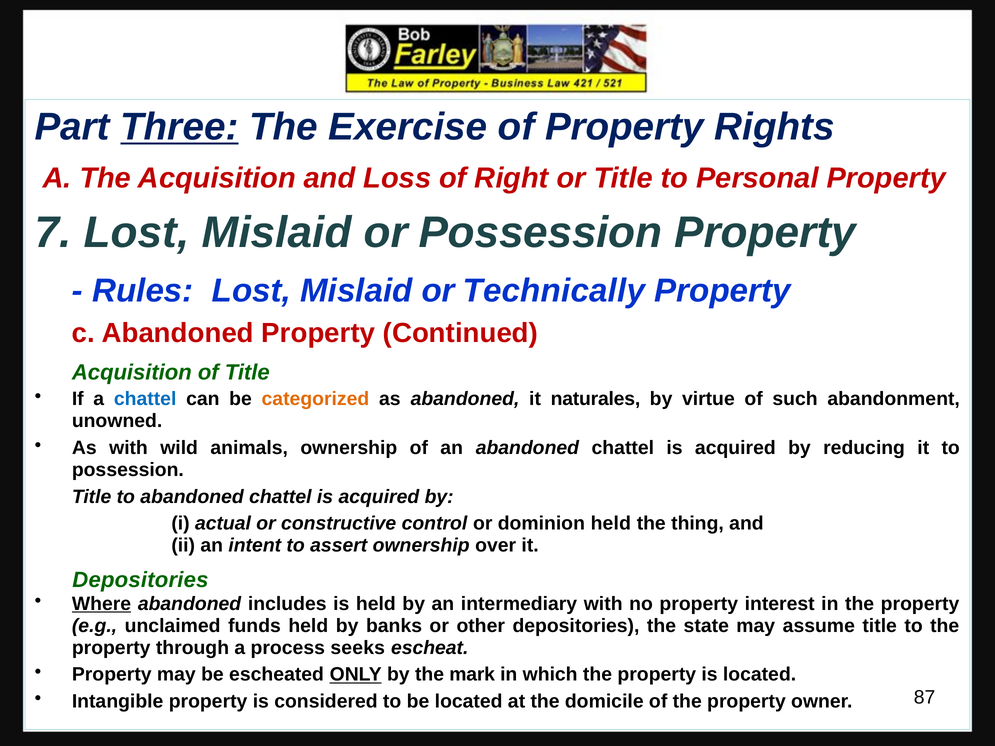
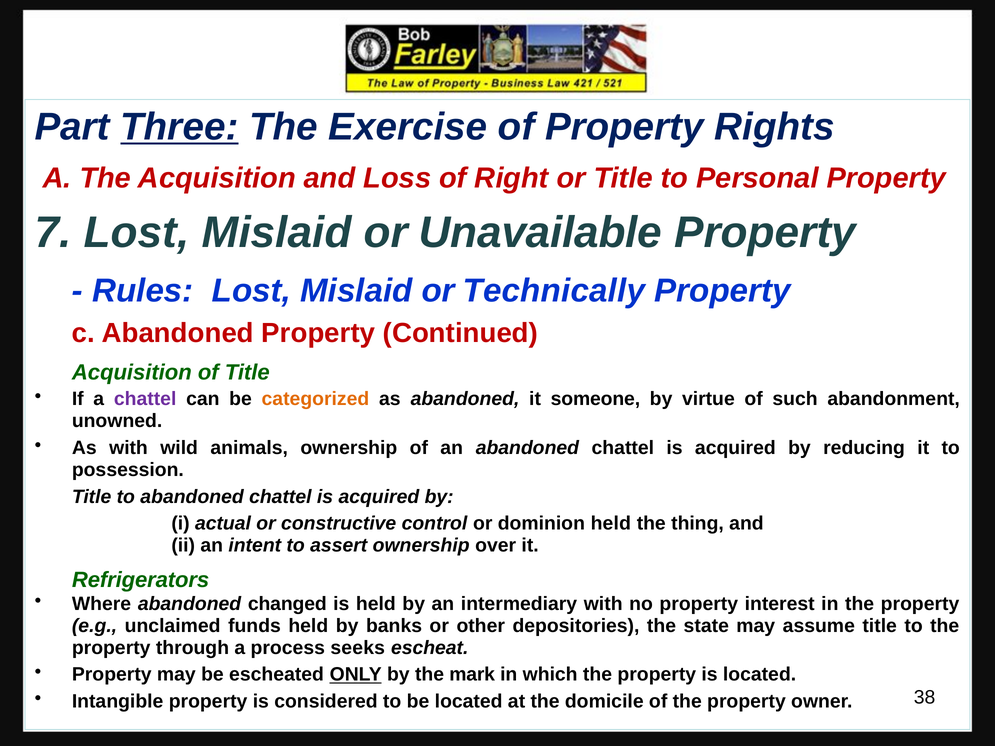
or Possession: Possession -> Unavailable
chattel at (145, 399) colour: blue -> purple
naturales: naturales -> someone
Depositories at (140, 580): Depositories -> Refrigerators
Where underline: present -> none
includes: includes -> changed
87: 87 -> 38
